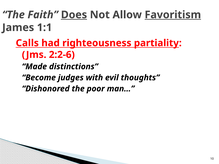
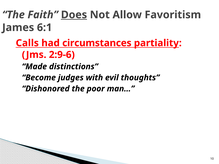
Favoritism underline: present -> none
1:1: 1:1 -> 6:1
righteousness: righteousness -> circumstances
2:2-6: 2:2-6 -> 2:9-6
